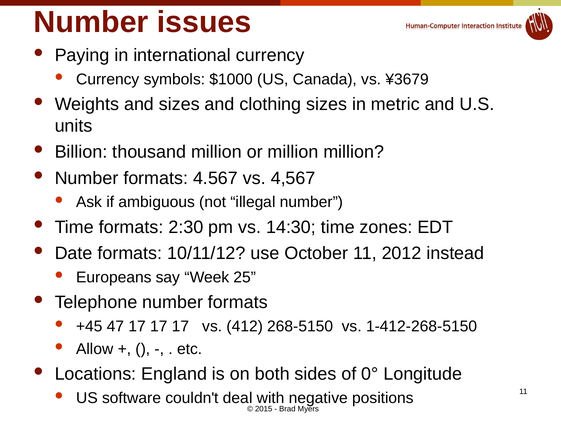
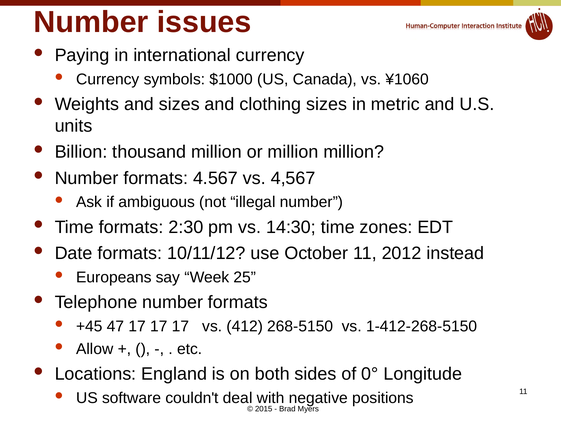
¥3679: ¥3679 -> ¥1060
